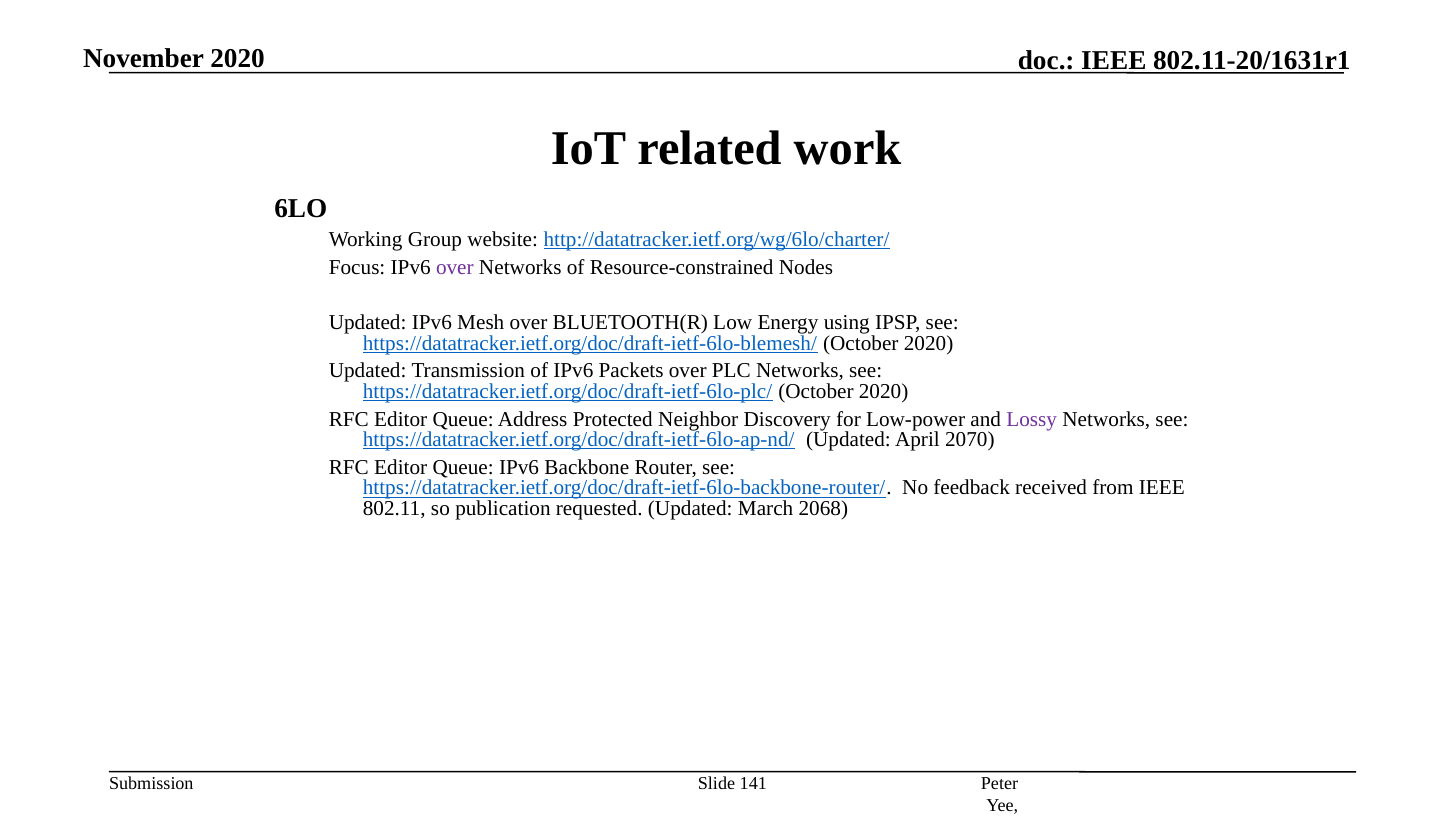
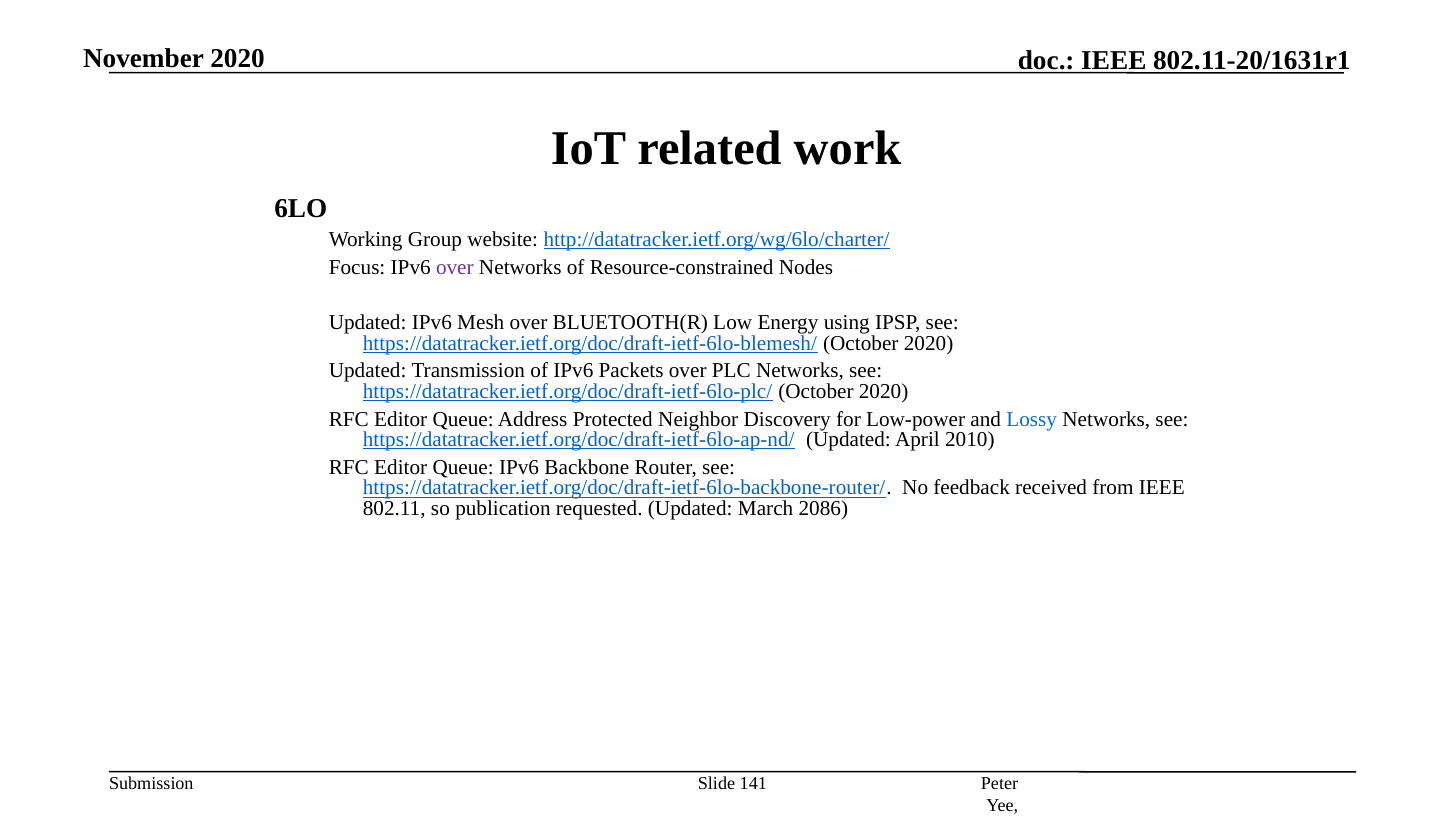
Lossy colour: purple -> blue
2070: 2070 -> 2010
2068: 2068 -> 2086
